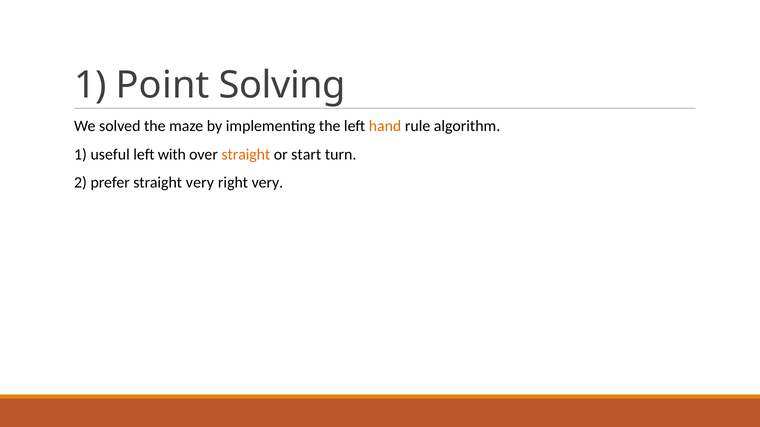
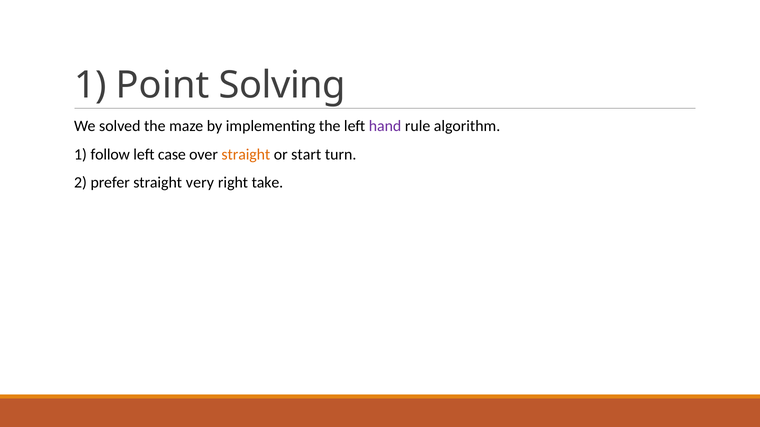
hand colour: orange -> purple
useful: useful -> follow
with: with -> case
right very: very -> take
